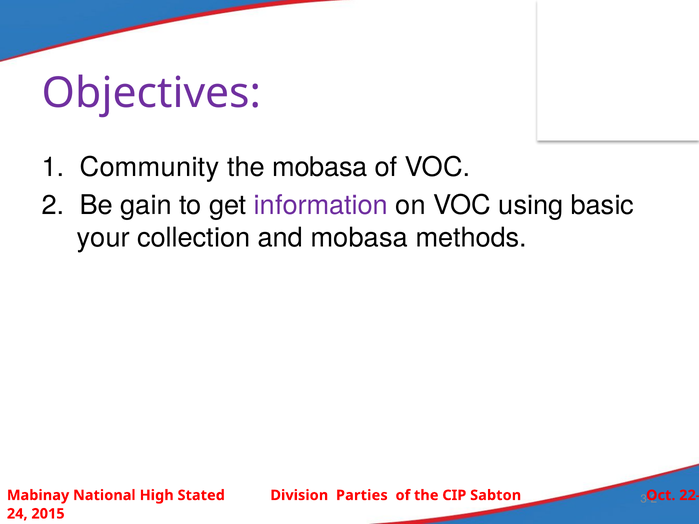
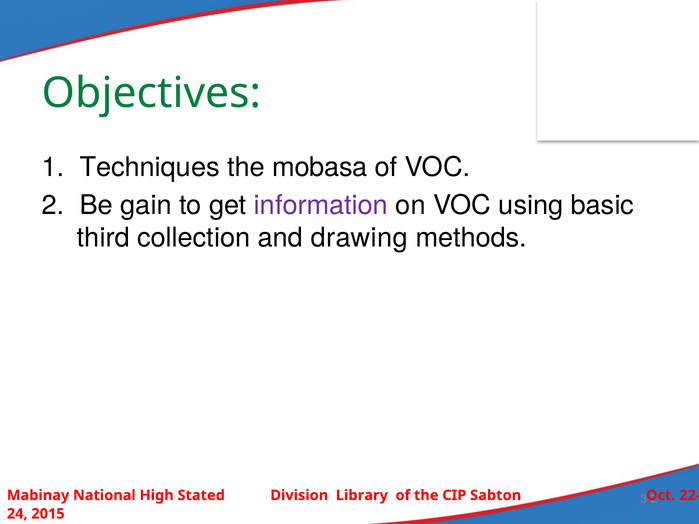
Objectives colour: purple -> green
Community: Community -> Techniques
your: your -> third
and mobasa: mobasa -> drawing
Parties: Parties -> Library
